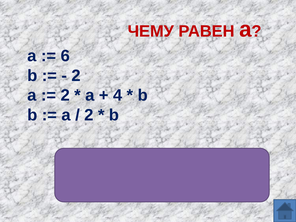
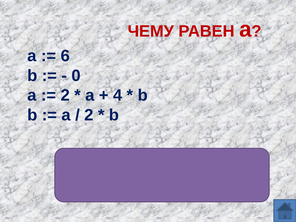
2 at (76, 76): 2 -> 0
